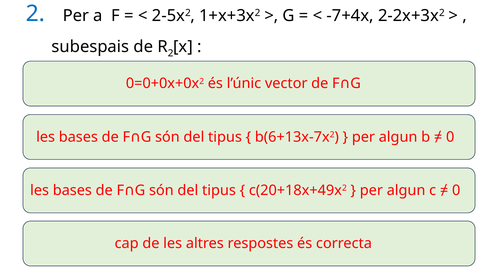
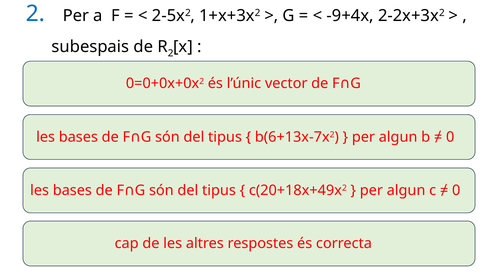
-7+4x: -7+4x -> -9+4x
